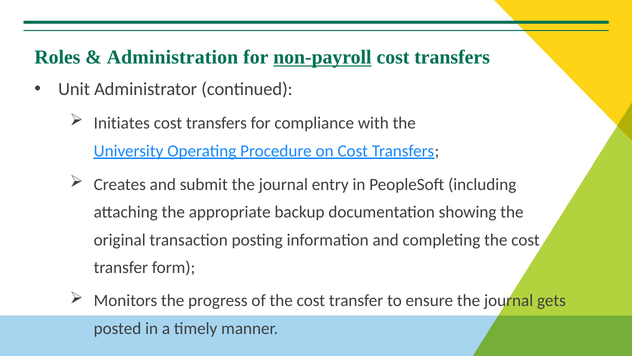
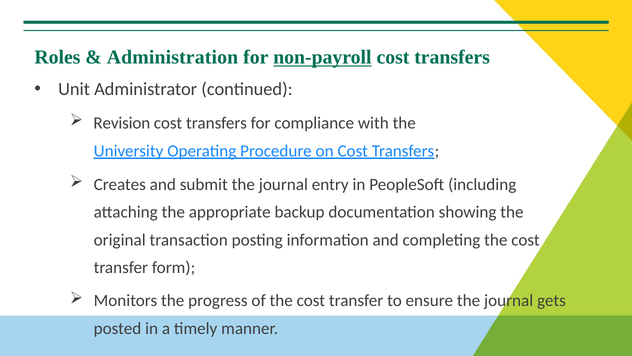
Initiates: Initiates -> Revision
